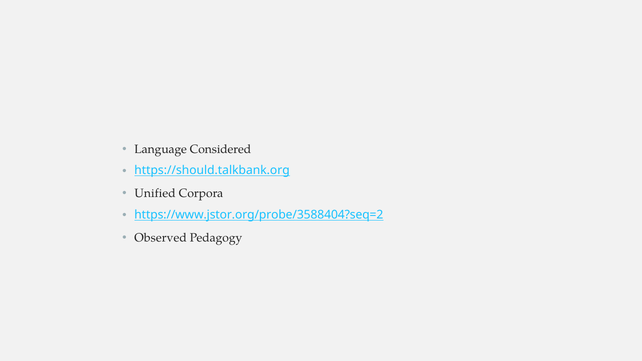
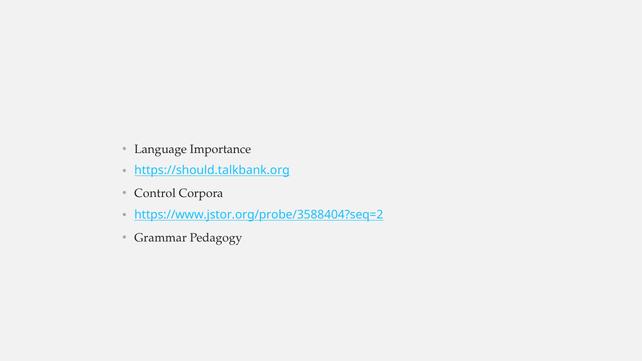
Considered: Considered -> Importance
Unified: Unified -> Control
Observed: Observed -> Grammar
